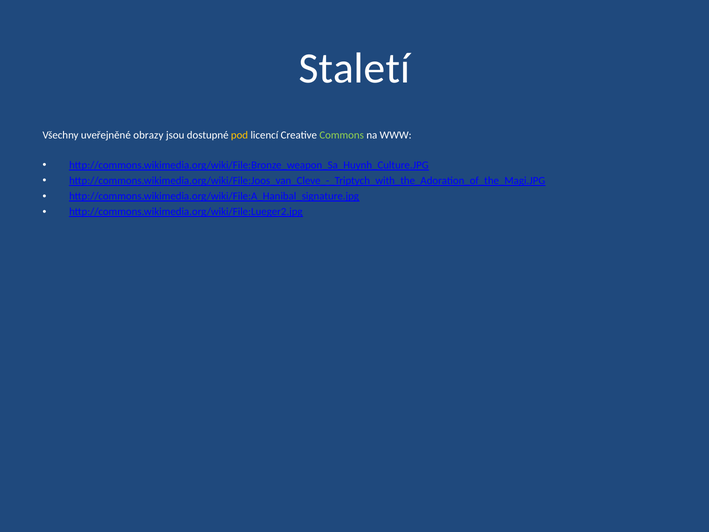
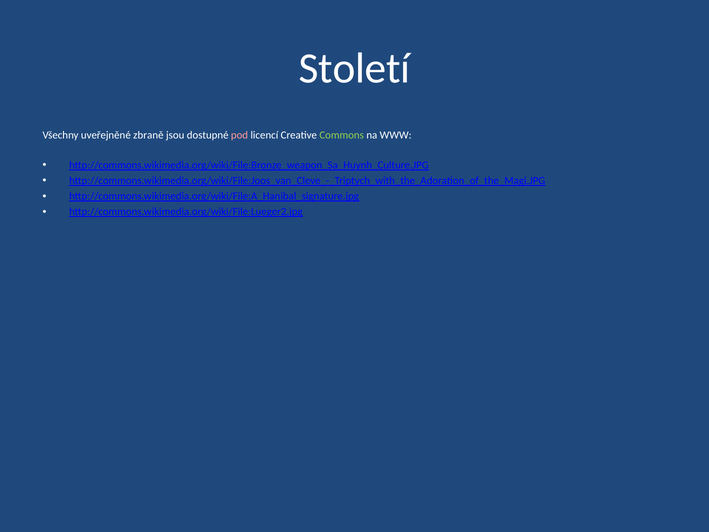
Staletí: Staletí -> Století
obrazy: obrazy -> zbraně
pod colour: yellow -> pink
